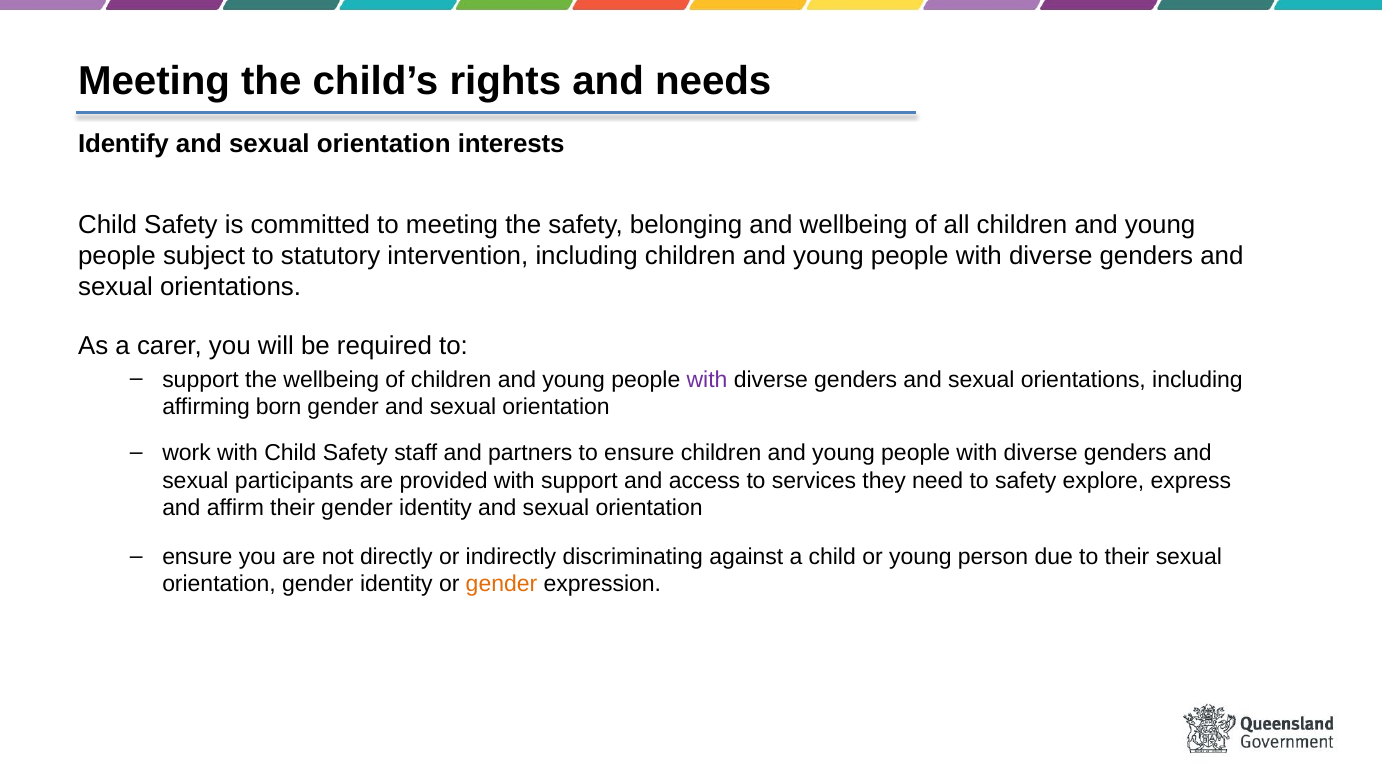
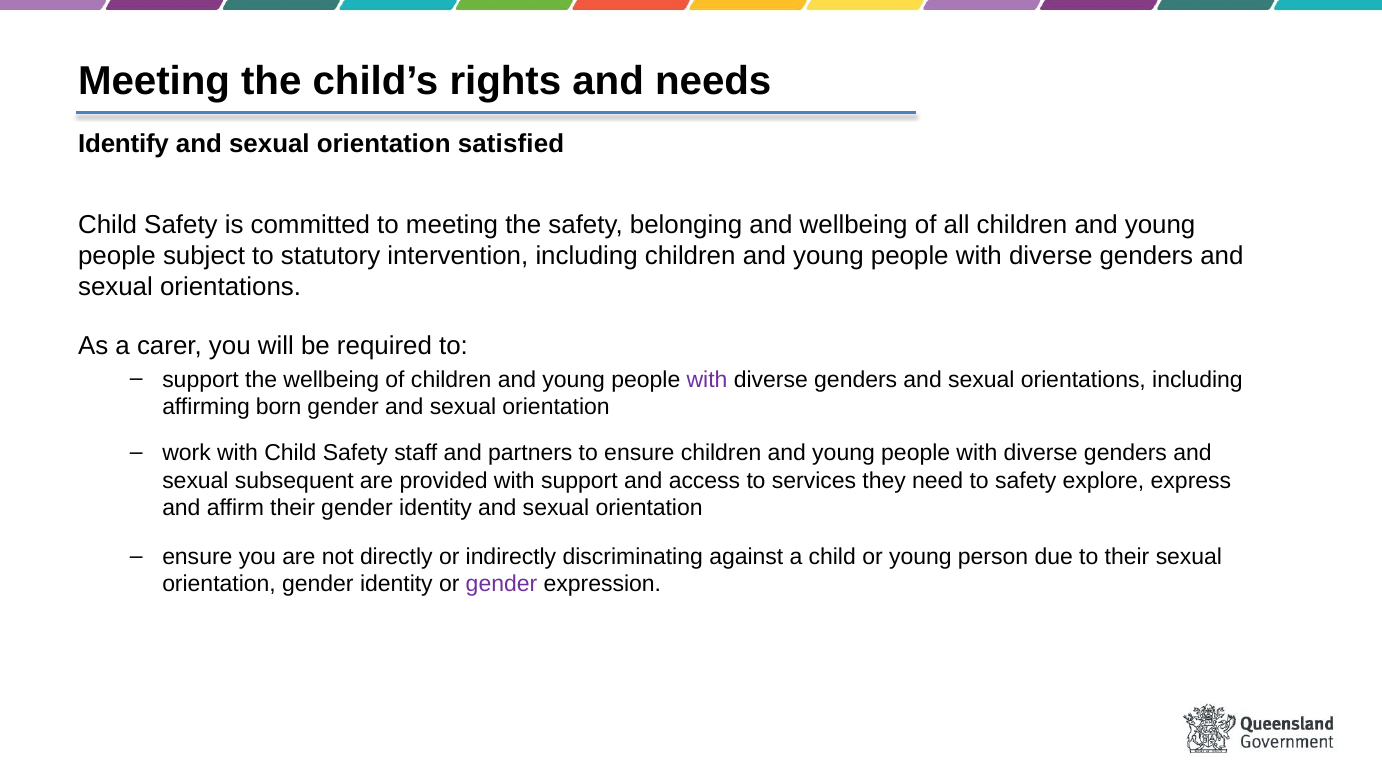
interests: interests -> satisfied
participants: participants -> subsequent
gender at (502, 585) colour: orange -> purple
